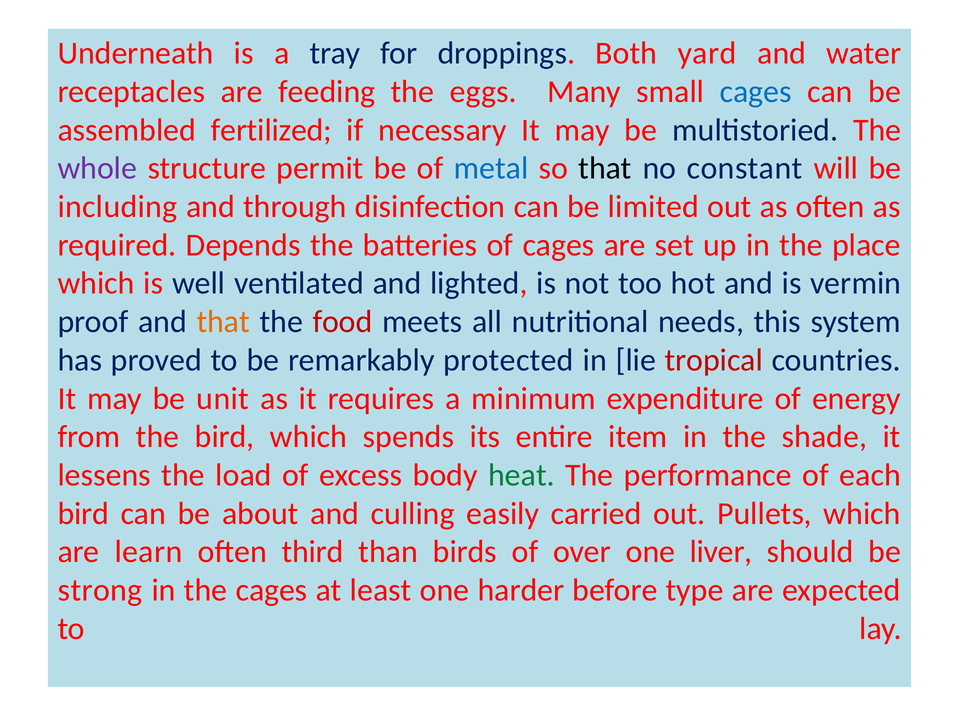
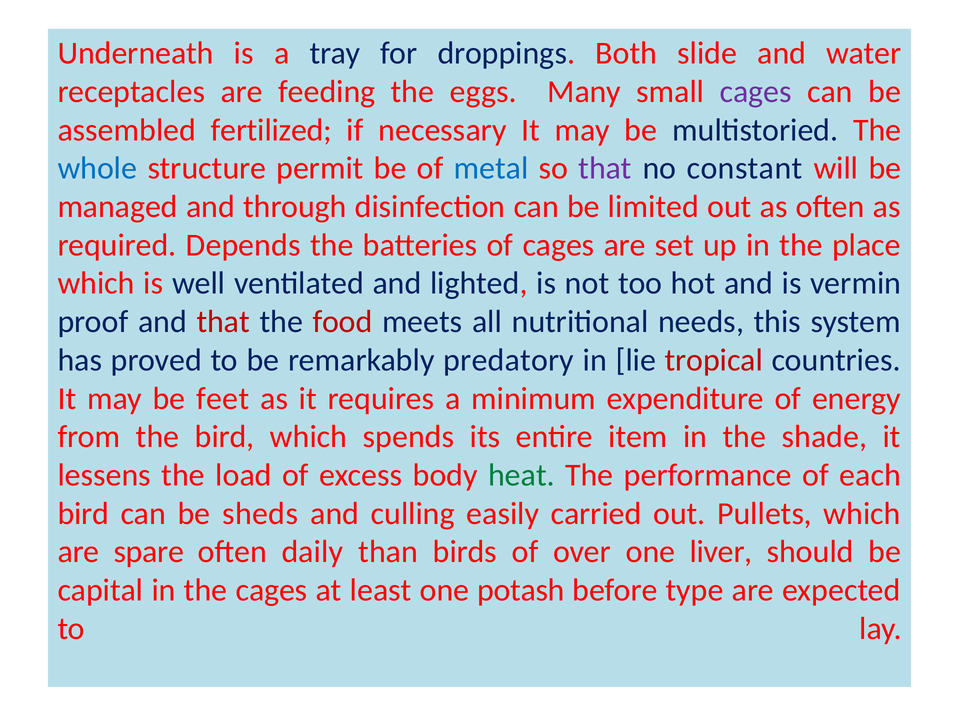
yard: yard -> slide
cages at (756, 92) colour: blue -> purple
whole colour: purple -> blue
that at (605, 168) colour: black -> purple
including: including -> managed
that at (223, 322) colour: orange -> red
protected: protected -> predatory
unit: unit -> feet
about: about -> sheds
learn: learn -> spare
third: third -> daily
strong: strong -> capital
harder: harder -> potash
